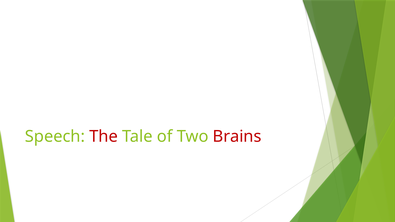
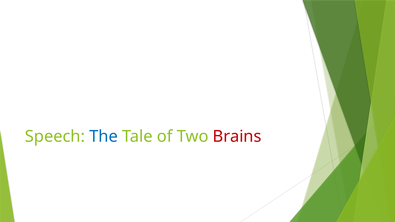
The colour: red -> blue
